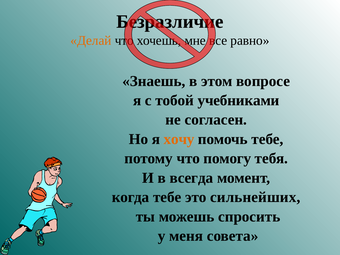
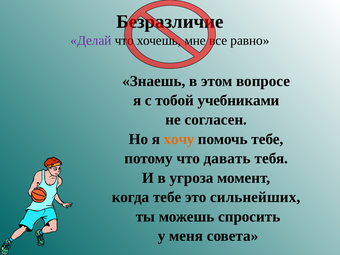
Делай colour: orange -> purple
помогу: помогу -> давать
всегда: всегда -> угроза
